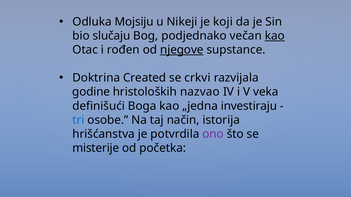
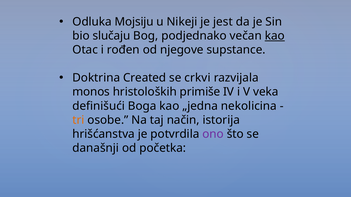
koji: koji -> jest
njegove underline: present -> none
godine: godine -> monos
nazvao: nazvao -> primiše
investiraju: investiraju -> nekolicina
tri colour: blue -> orange
misterije: misterije -> današnji
